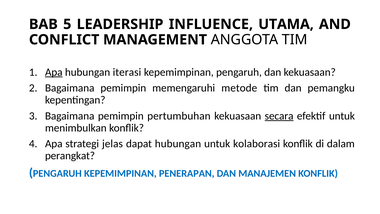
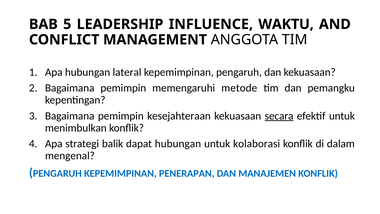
UTAMA: UTAMA -> WAKTU
Apa at (54, 72) underline: present -> none
iterasi: iterasi -> lateral
pertumbuhan: pertumbuhan -> kesejahteraan
jelas: jelas -> balik
perangkat: perangkat -> mengenal
